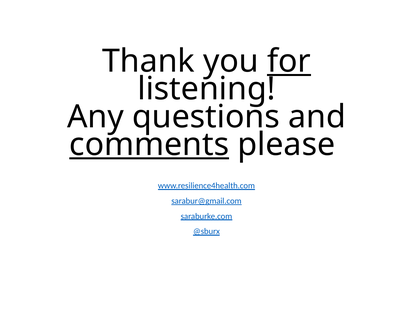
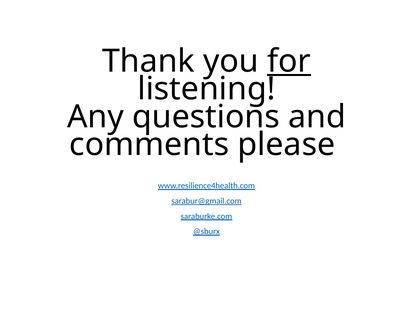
comments underline: present -> none
